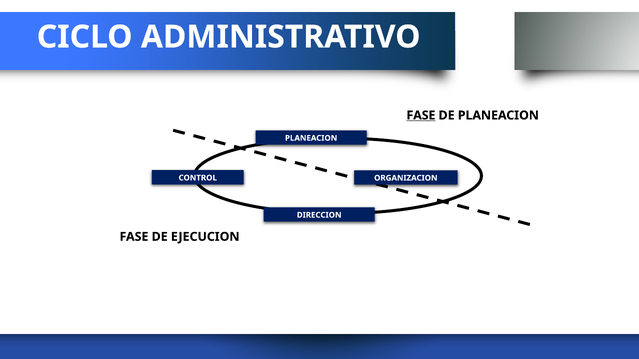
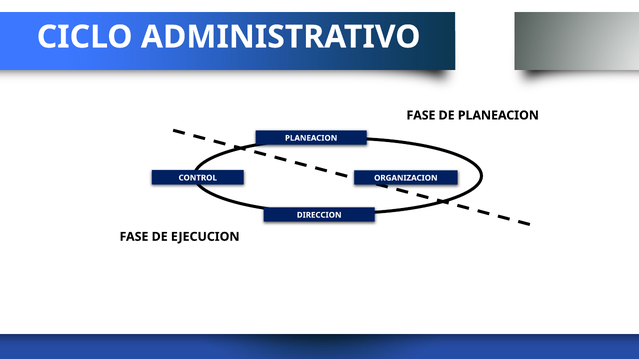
FASE at (421, 116) underline: present -> none
